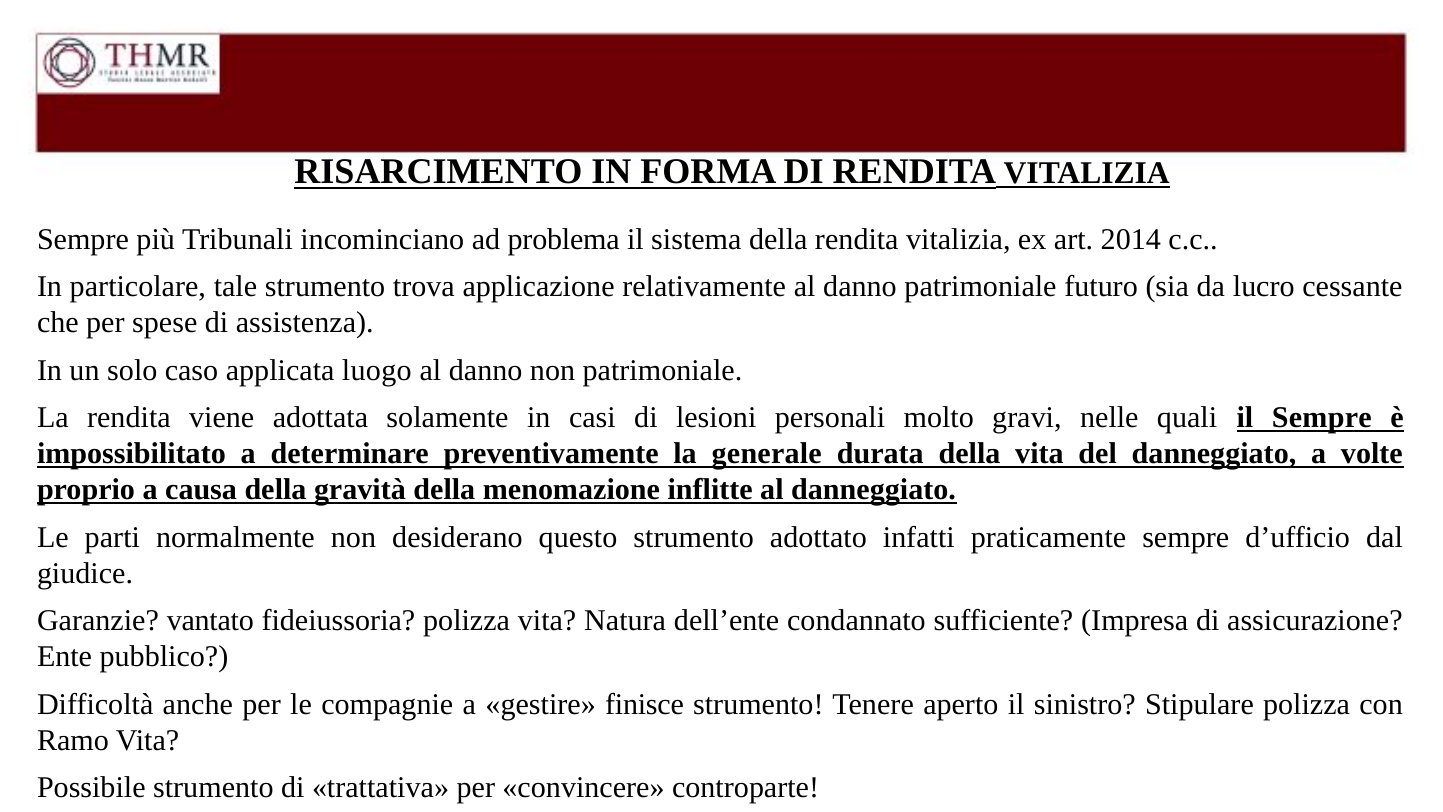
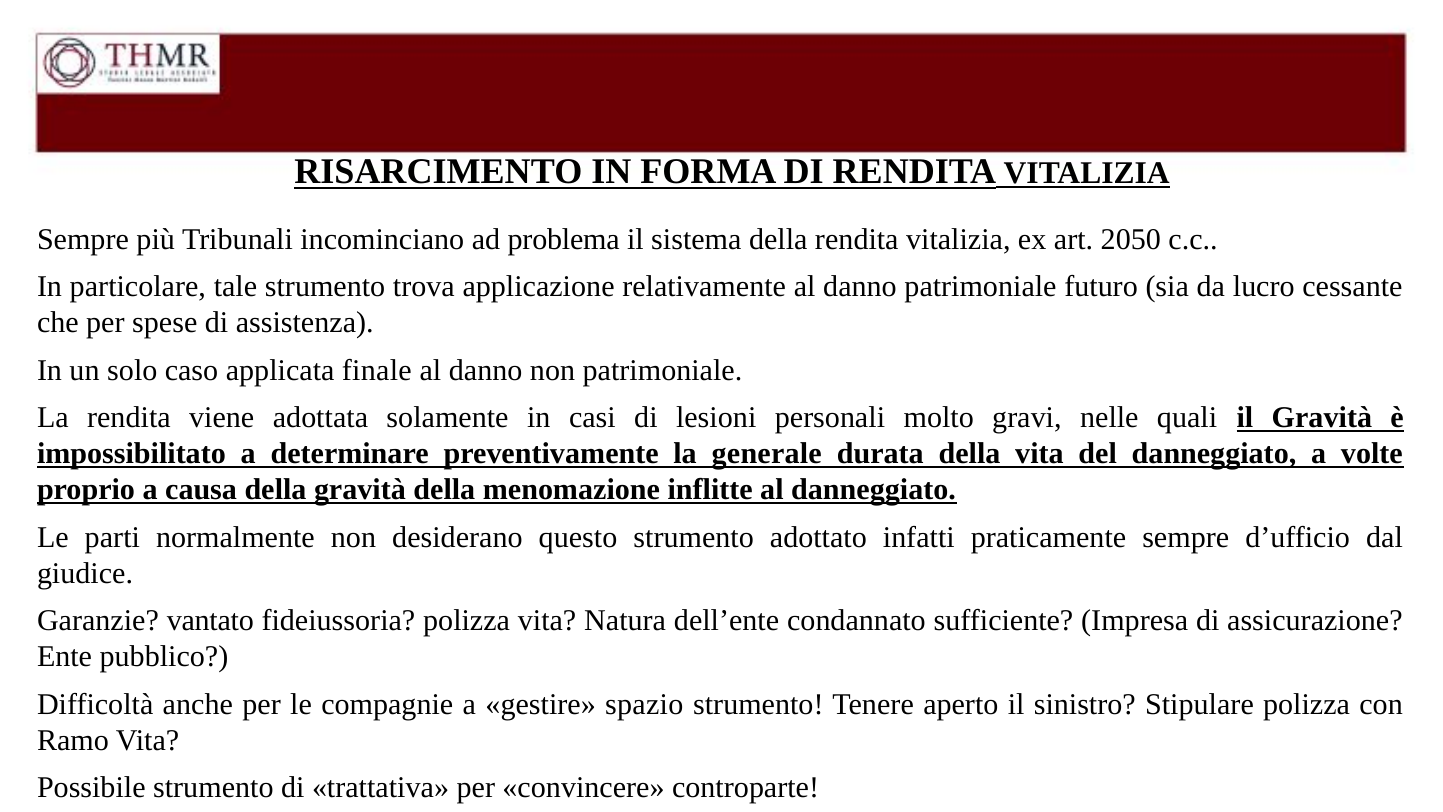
2014: 2014 -> 2050
luogo: luogo -> finale
il Sempre: Sempre -> Gravità
finisce: finisce -> spazio
